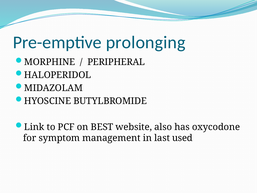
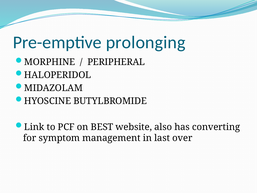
oxycodone: oxycodone -> converting
used: used -> over
